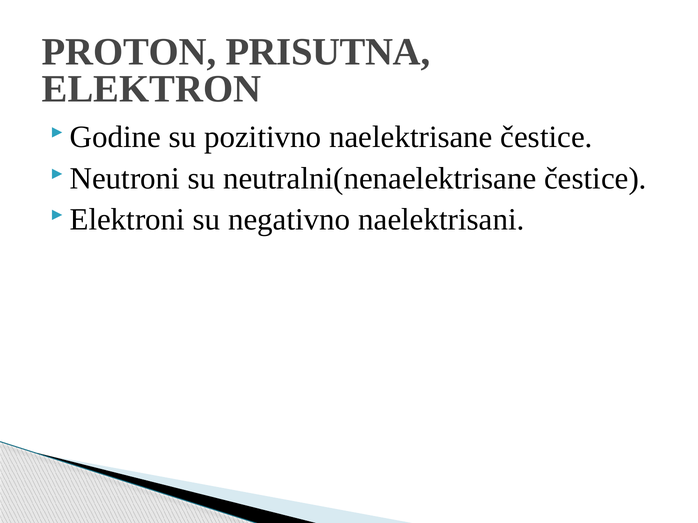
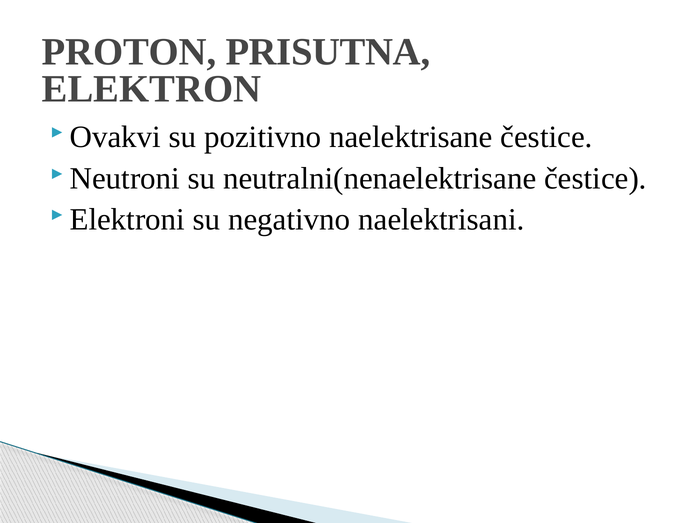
Godine: Godine -> Ovakvi
